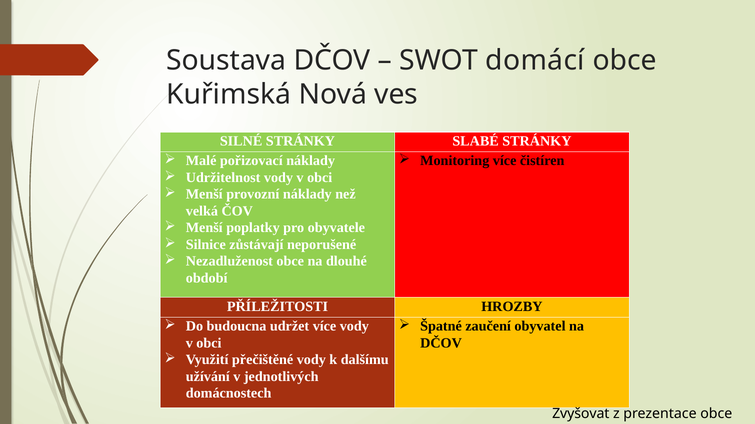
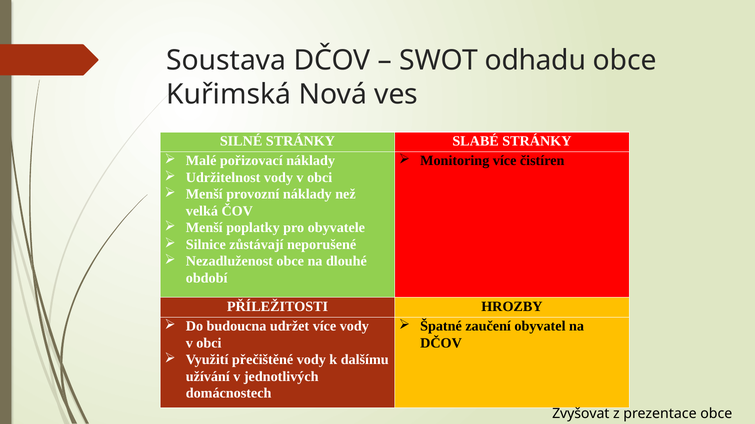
domácí: domácí -> odhadu
